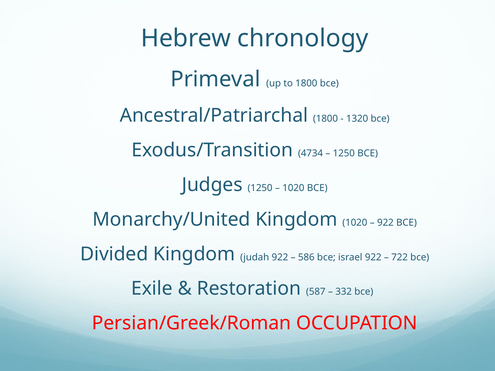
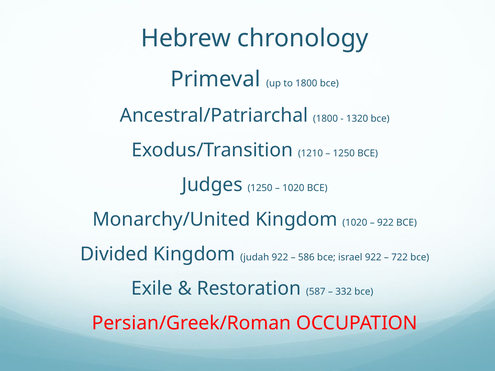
4734: 4734 -> 1210
